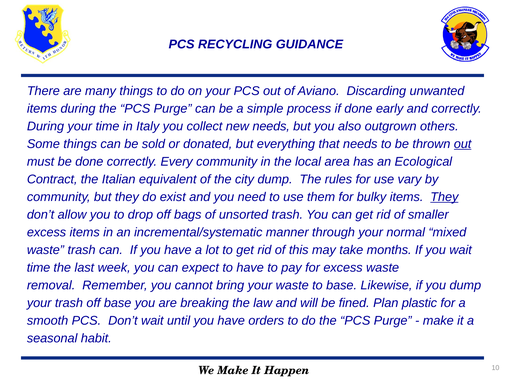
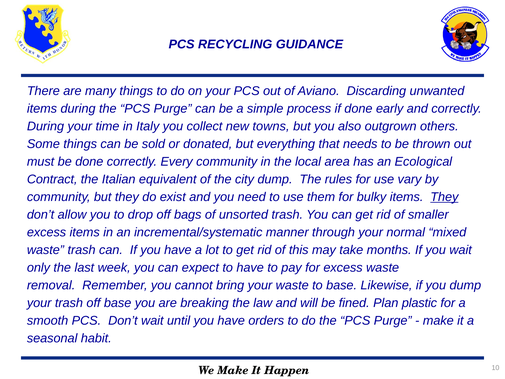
new needs: needs -> towns
out at (463, 144) underline: present -> none
time at (39, 268): time -> only
